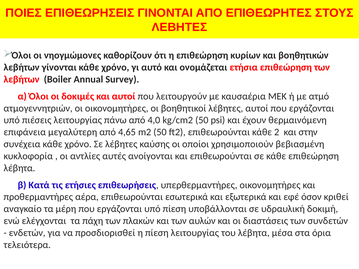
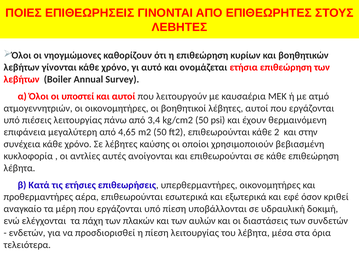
δοκιμές: δοκιμές -> υποστεί
4,0: 4,0 -> 3,4
